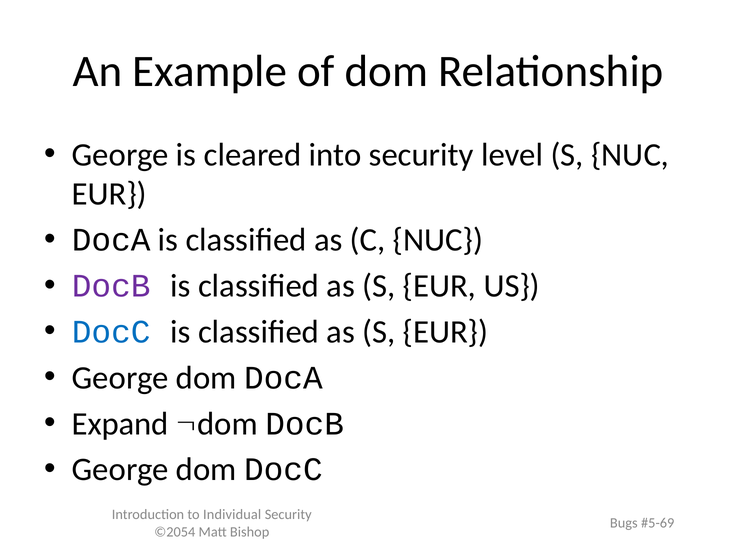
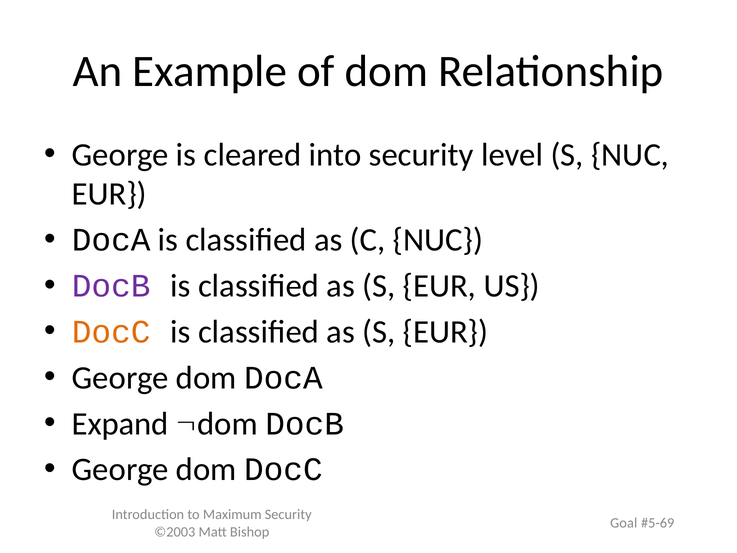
DocC at (111, 332) colour: blue -> orange
Individual: Individual -> Maximum
Bugs: Bugs -> Goal
©2054: ©2054 -> ©2003
